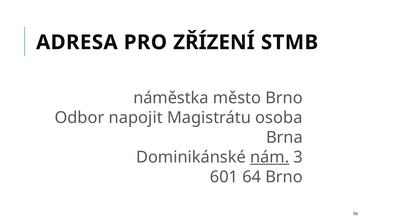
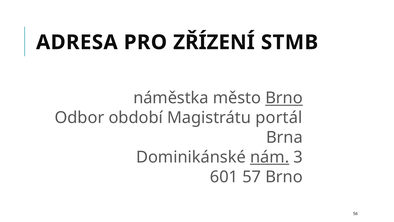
Brno at (284, 98) underline: none -> present
napojit: napojit -> období
osoba: osoba -> portál
64: 64 -> 57
